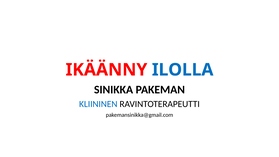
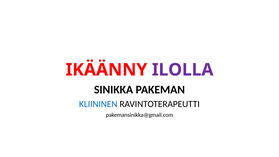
ILOLLA colour: blue -> purple
